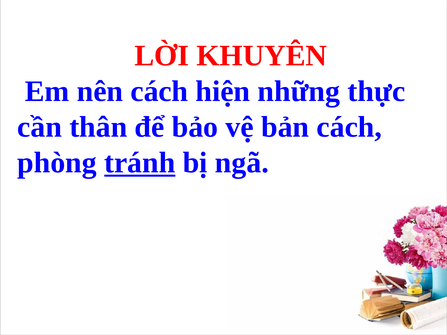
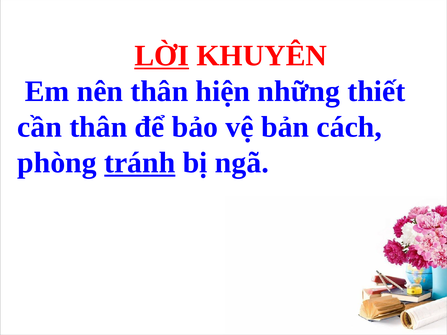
LỜI underline: none -> present
nên cách: cách -> thân
thực: thực -> thiết
